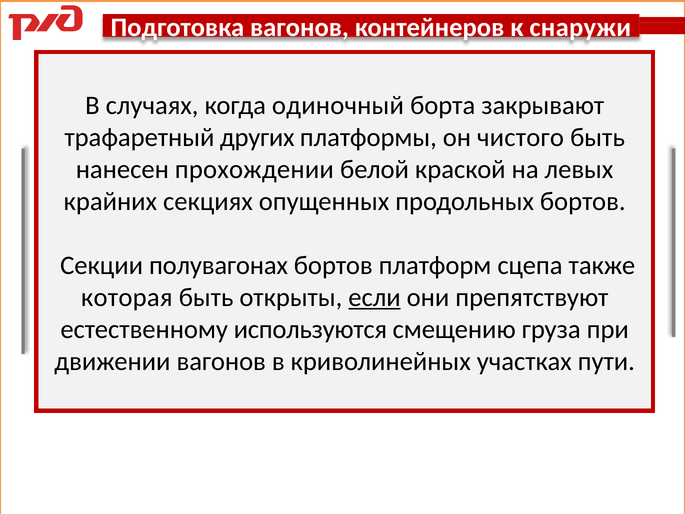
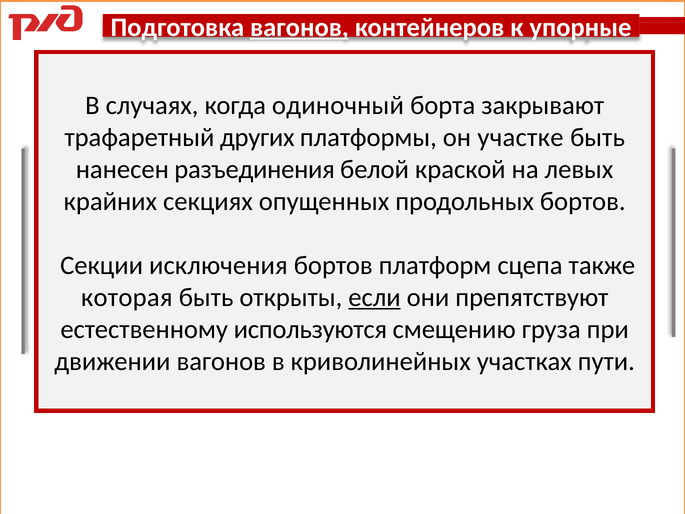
вагонов at (299, 27) underline: none -> present
снаружи: снаружи -> упорные
чистого: чистого -> участке
прохождении: прохождении -> разъединения
полувагонах: полувагонах -> исключения
